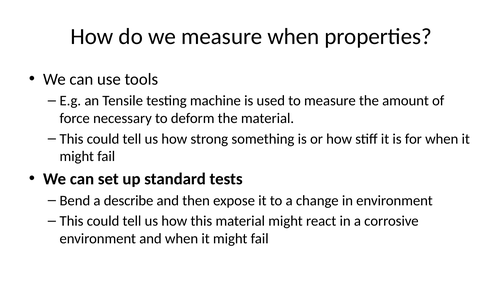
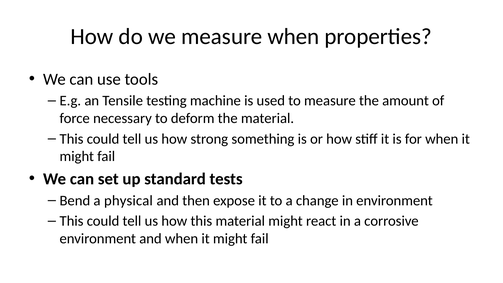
describe: describe -> physical
